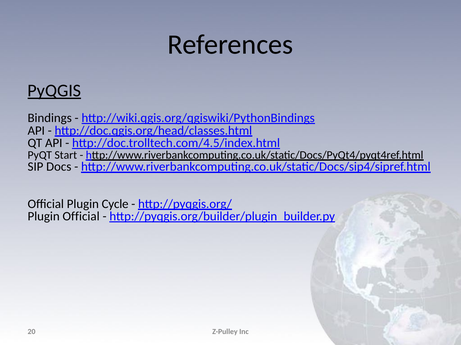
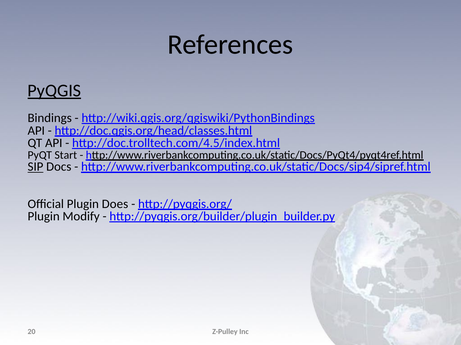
SIP underline: none -> present
Cycle: Cycle -> Does
Plugin Official: Official -> Modify
